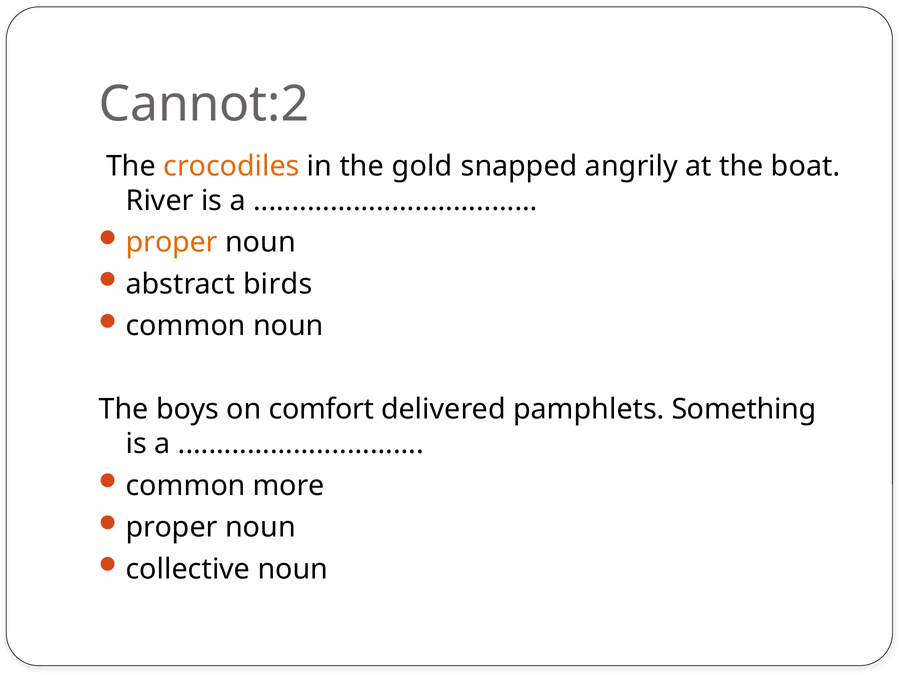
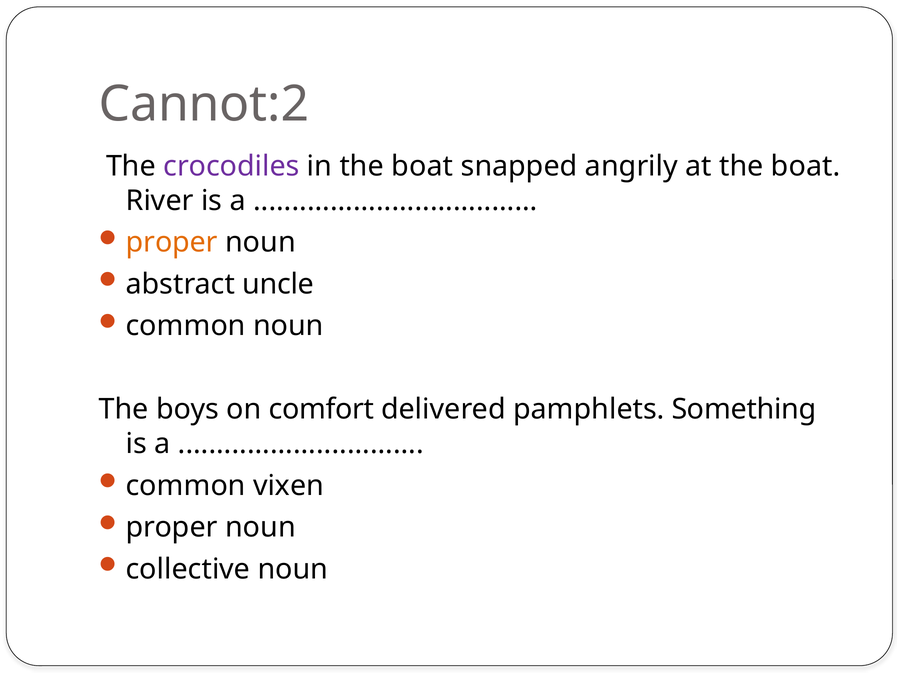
crocodiles colour: orange -> purple
in the gold: gold -> boat
birds: birds -> uncle
more: more -> vixen
